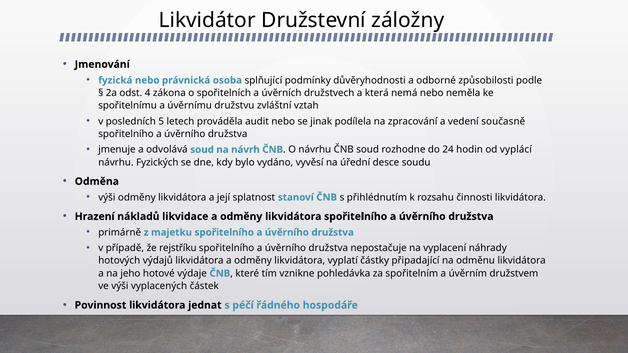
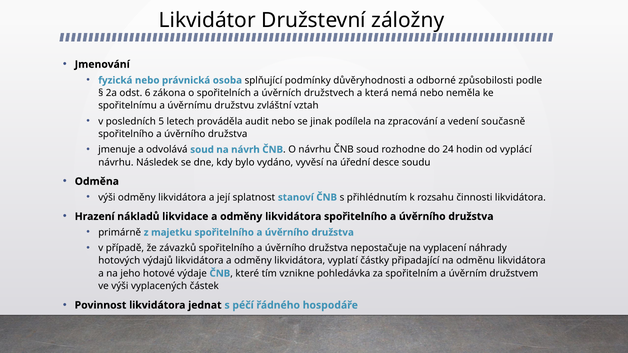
4: 4 -> 6
Fyzických: Fyzických -> Následek
rejstříku: rejstříku -> závazků
